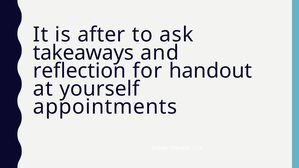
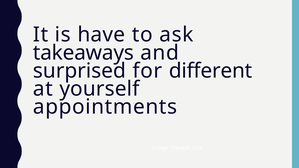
after: after -> have
reflection: reflection -> surprised
handout: handout -> different
